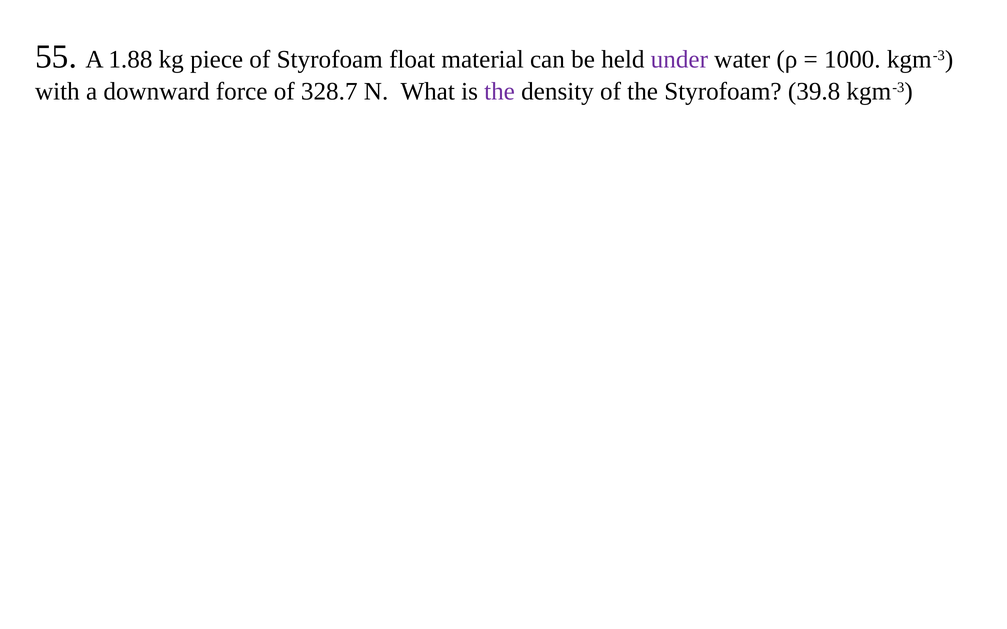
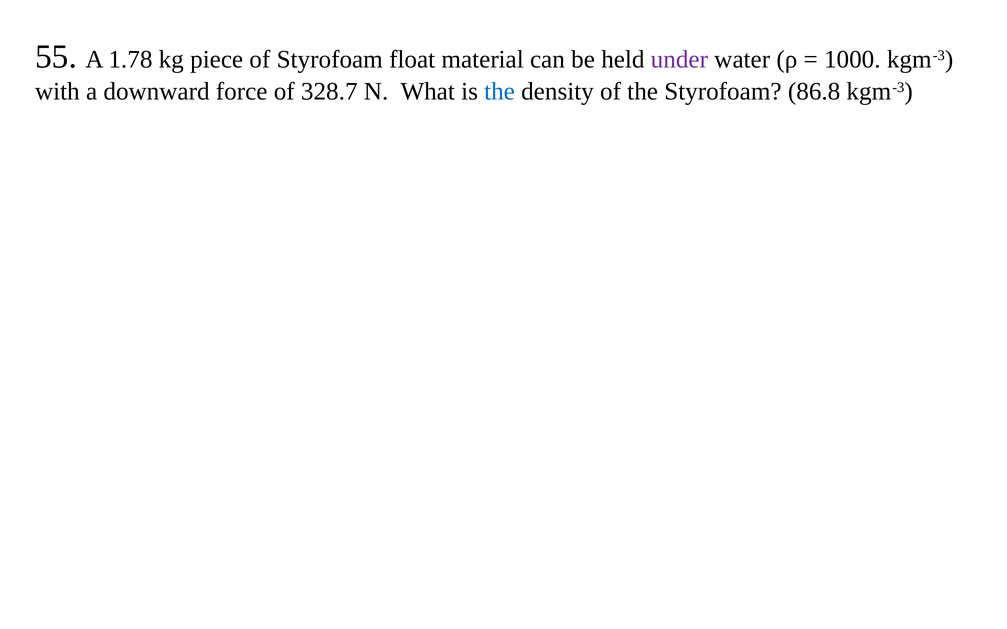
1.88: 1.88 -> 1.78
the at (500, 91) colour: purple -> blue
39.8: 39.8 -> 86.8
